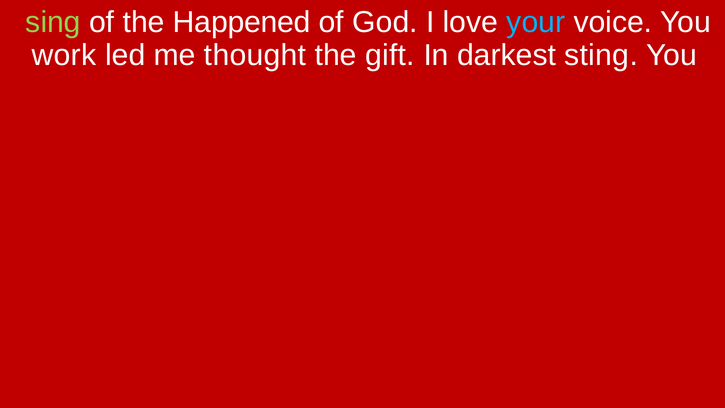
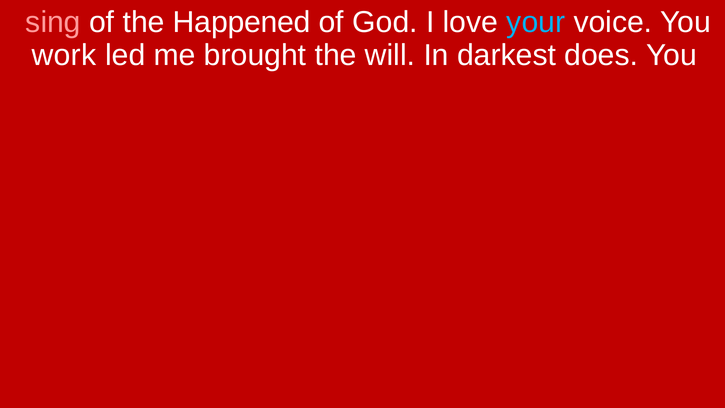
sing colour: light green -> pink
thought: thought -> brought
gift: gift -> will
sting: sting -> does
